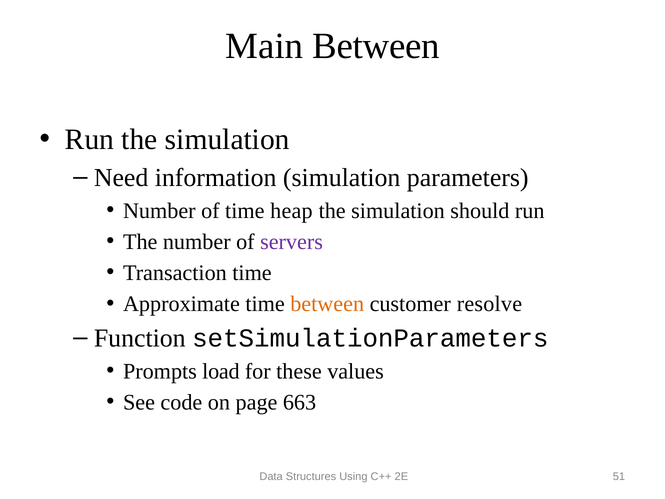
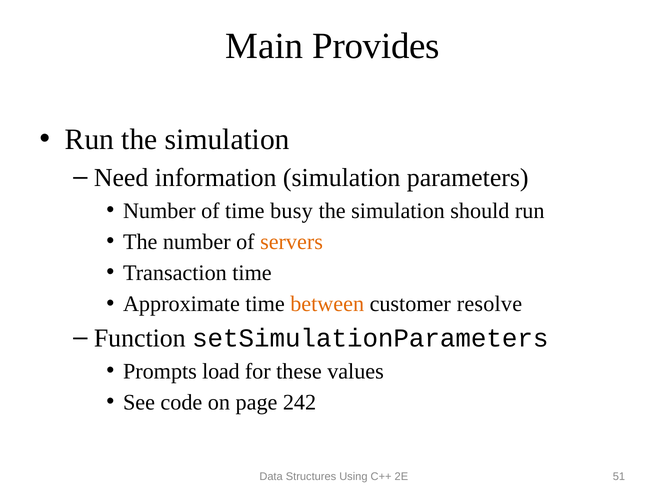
Main Between: Between -> Provides
heap: heap -> busy
servers colour: purple -> orange
663: 663 -> 242
